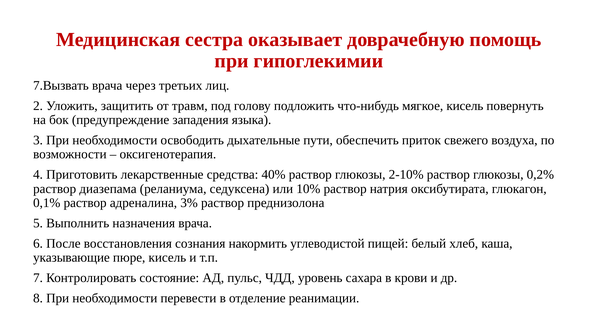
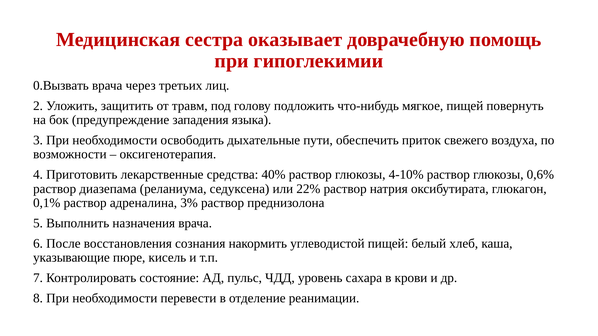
7.Вызвать: 7.Вызвать -> 0.Вызвать
мягкое кисель: кисель -> пищей
2-10%: 2-10% -> 4-10%
0,2%: 0,2% -> 0,6%
10%: 10% -> 22%
